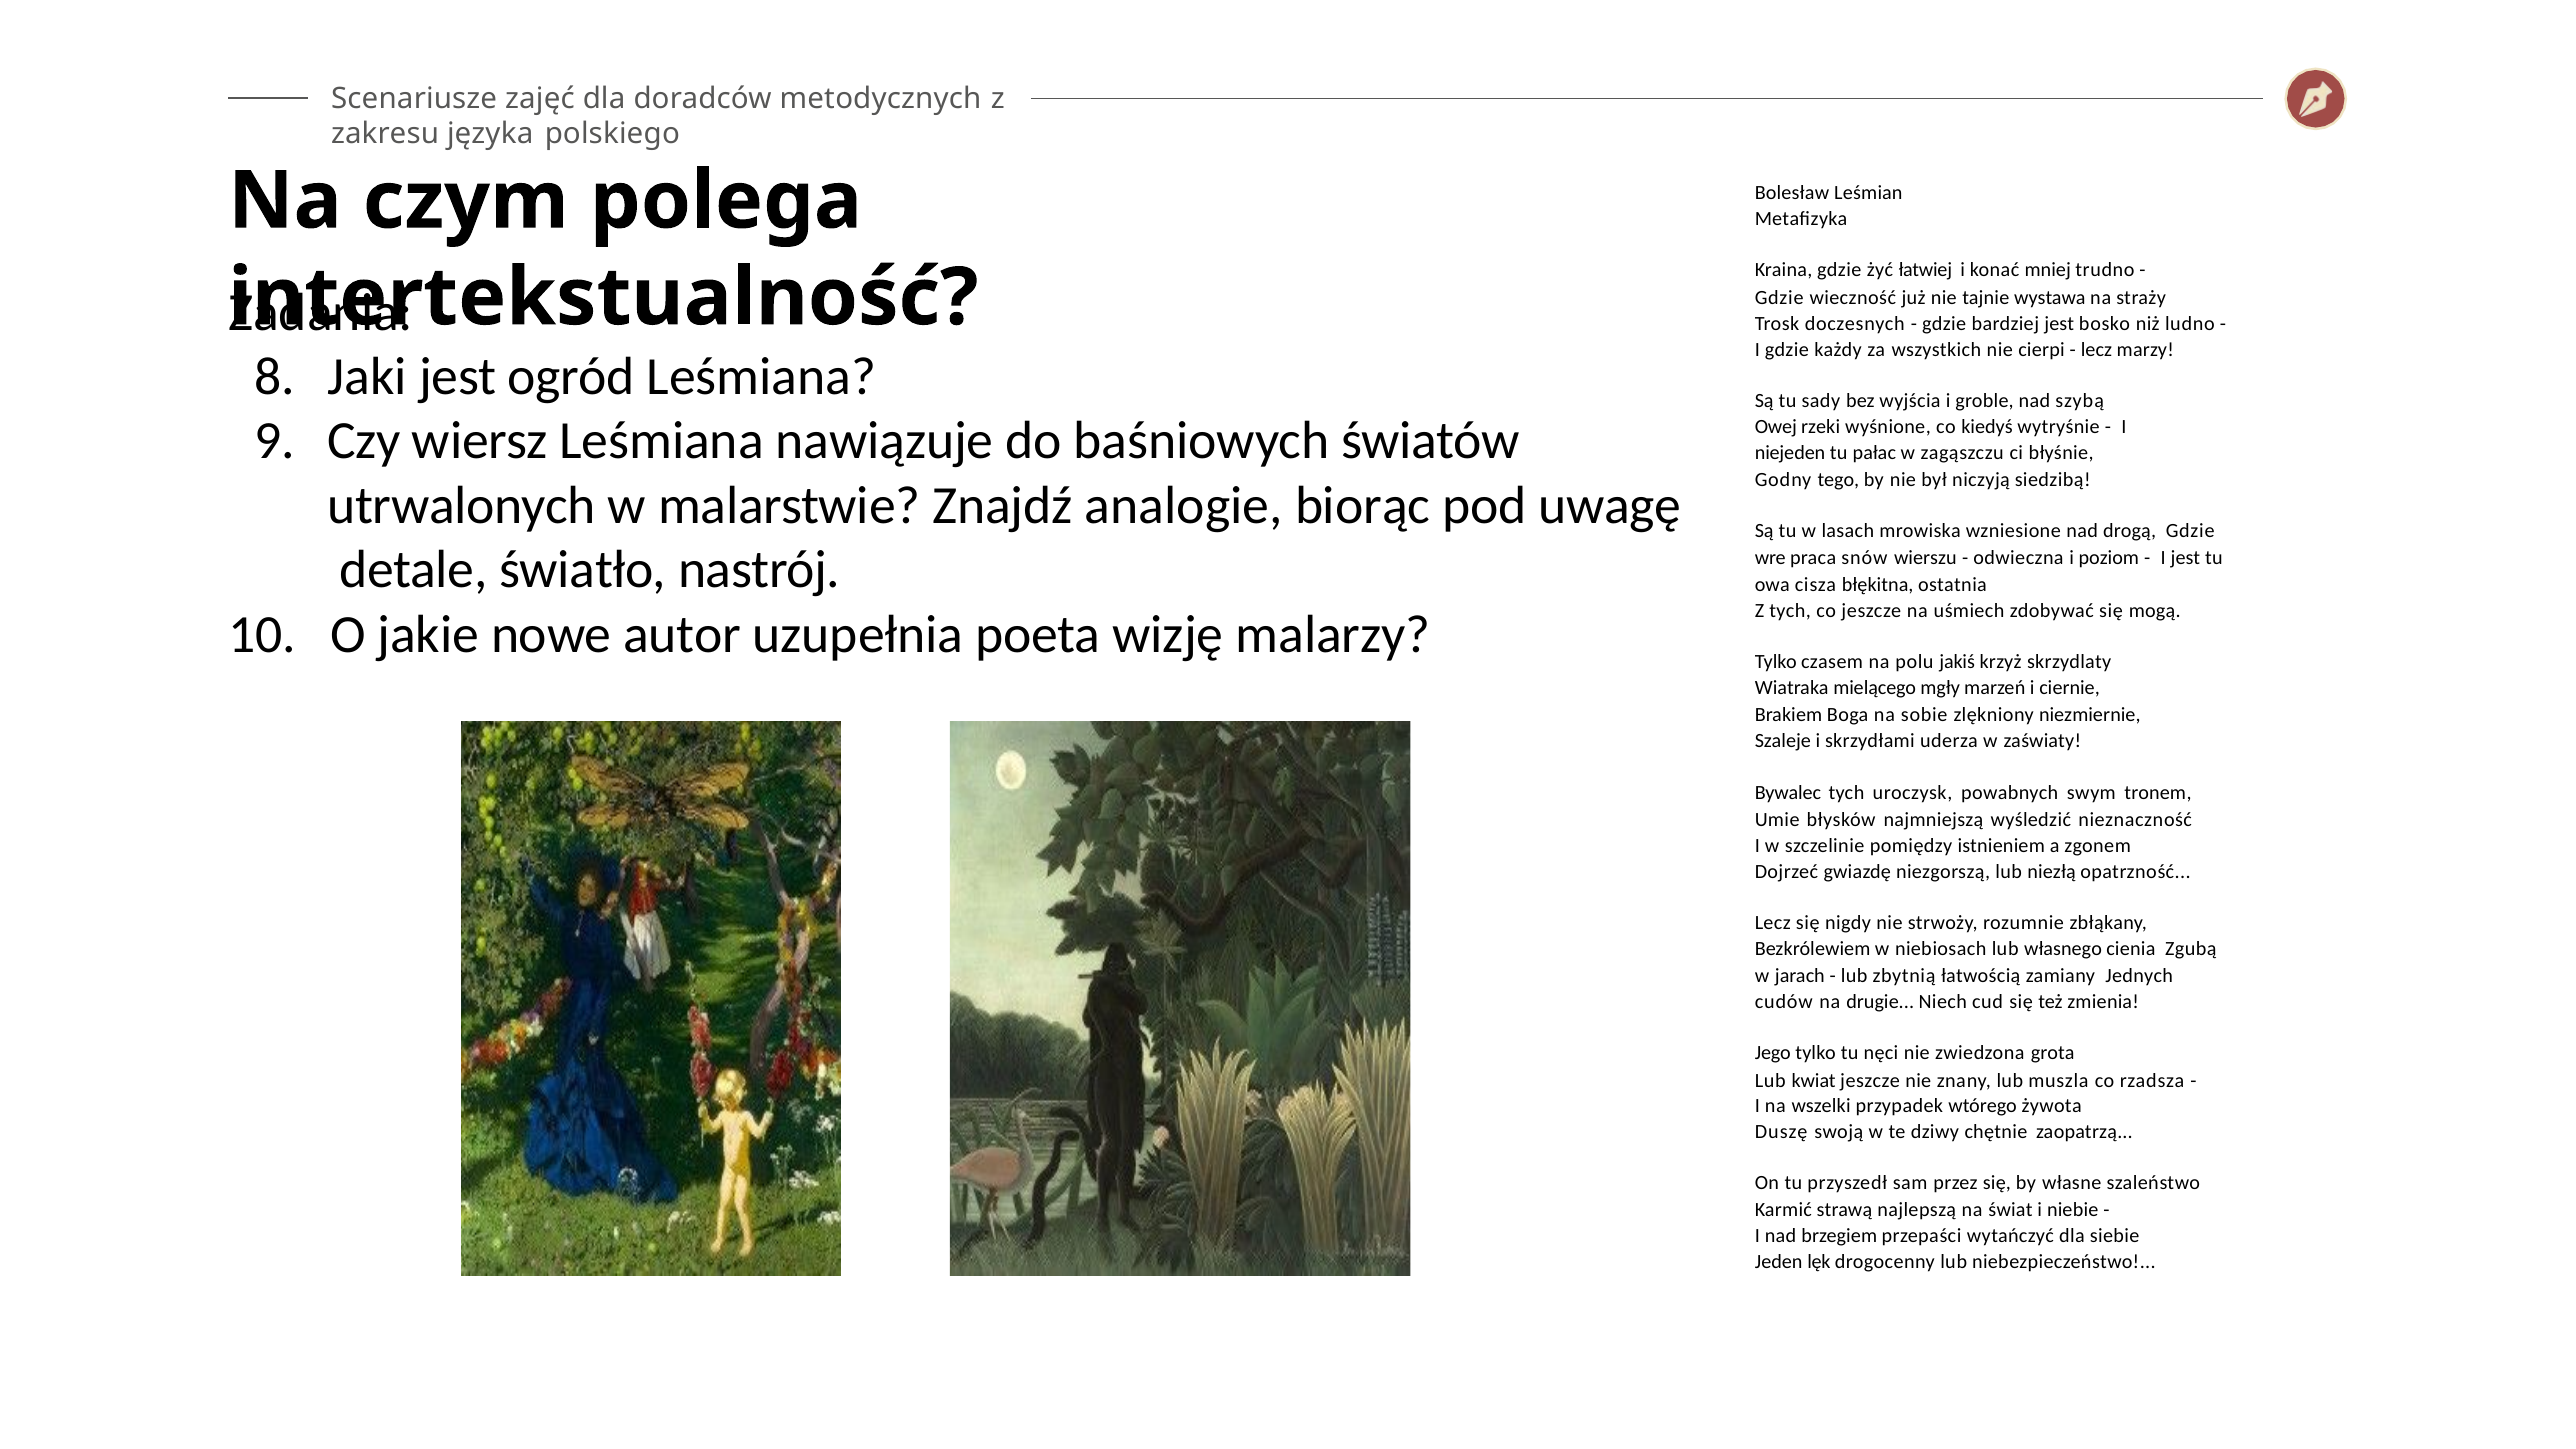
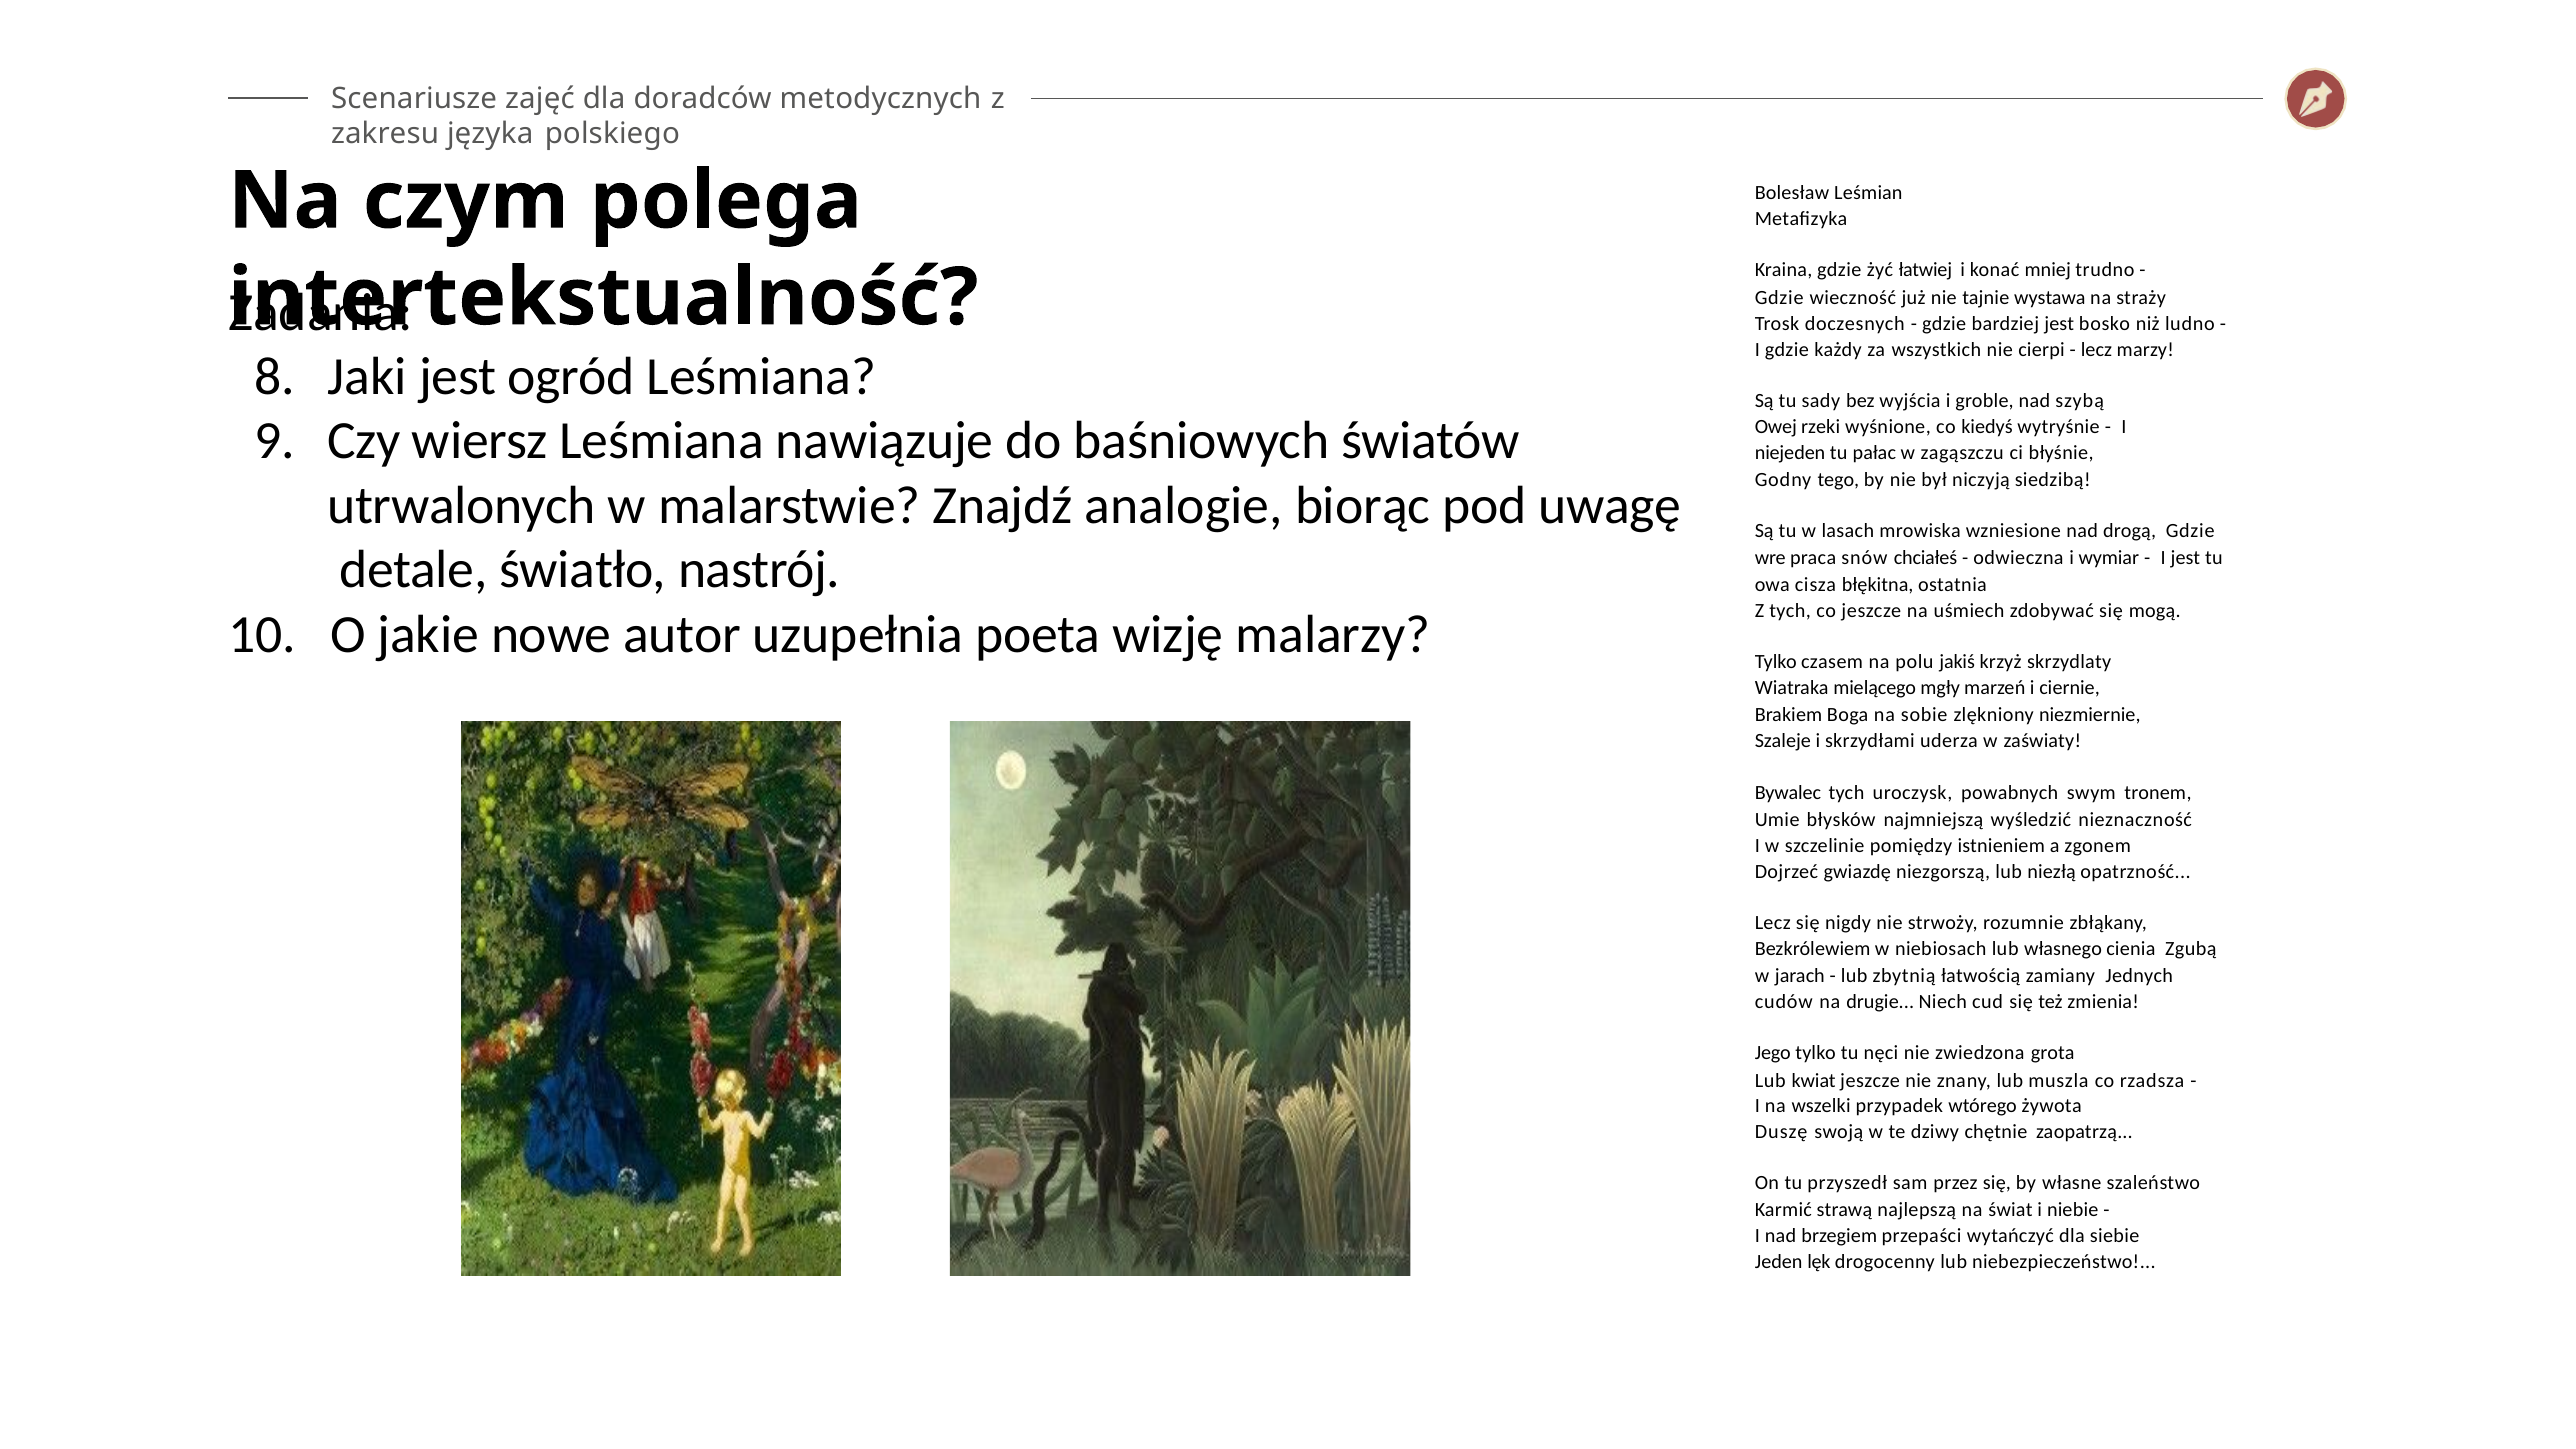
wierszu: wierszu -> chciałeś
poziom: poziom -> wymiar
